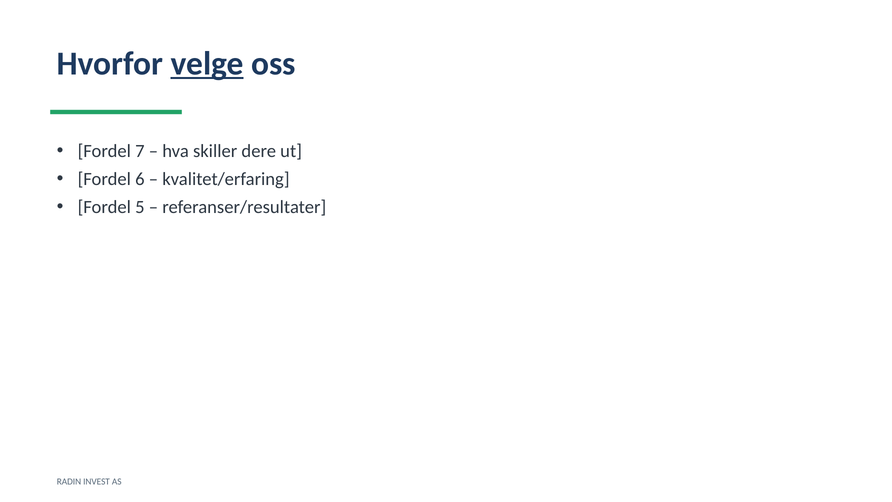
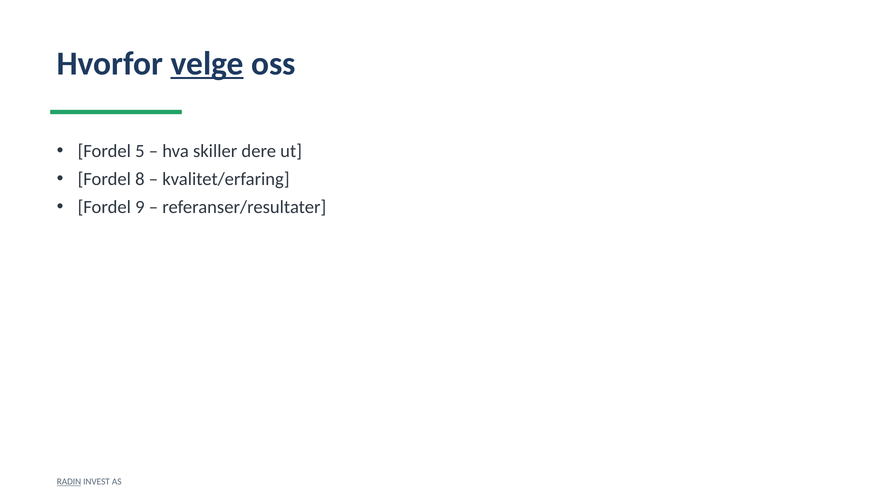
7: 7 -> 5
6: 6 -> 8
5: 5 -> 9
RADIN underline: none -> present
